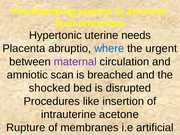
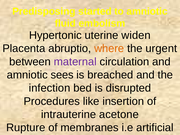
needs: needs -> widen
where colour: blue -> orange
scan: scan -> sees
shocked: shocked -> infection
